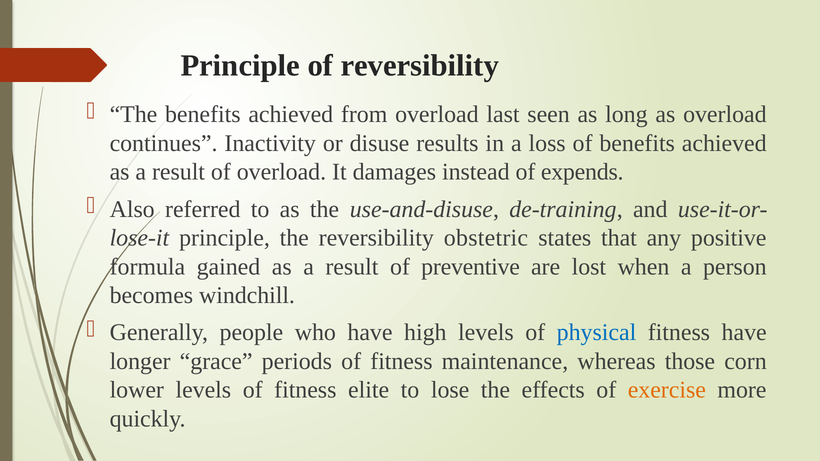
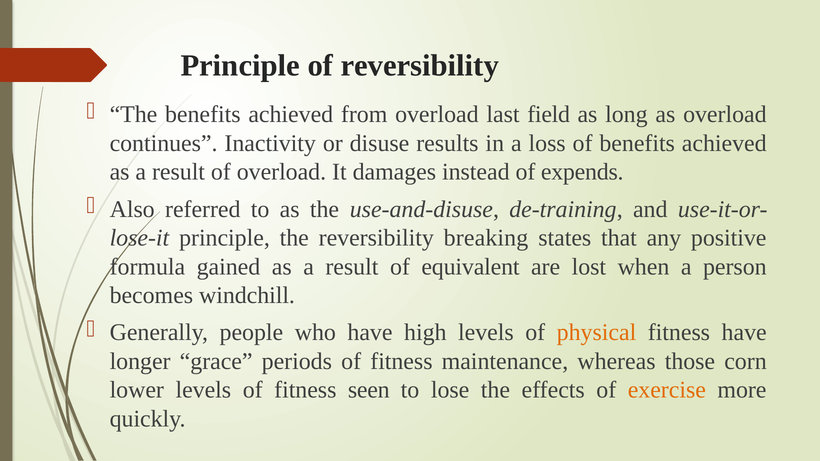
seen: seen -> field
obstetric: obstetric -> breaking
preventive: preventive -> equivalent
physical colour: blue -> orange
elite: elite -> seen
